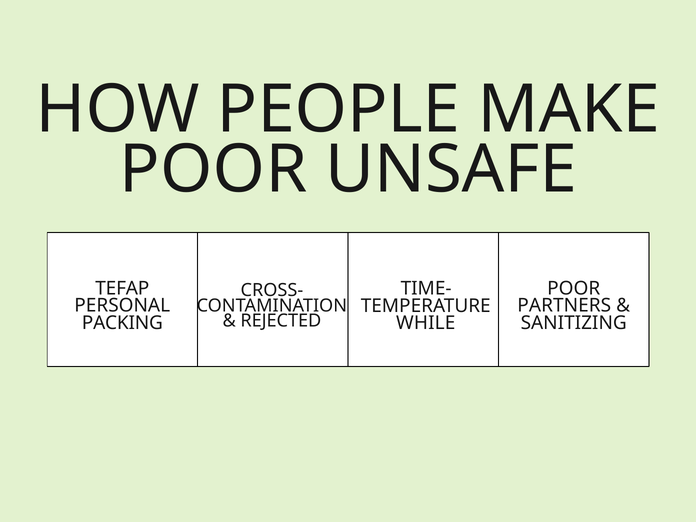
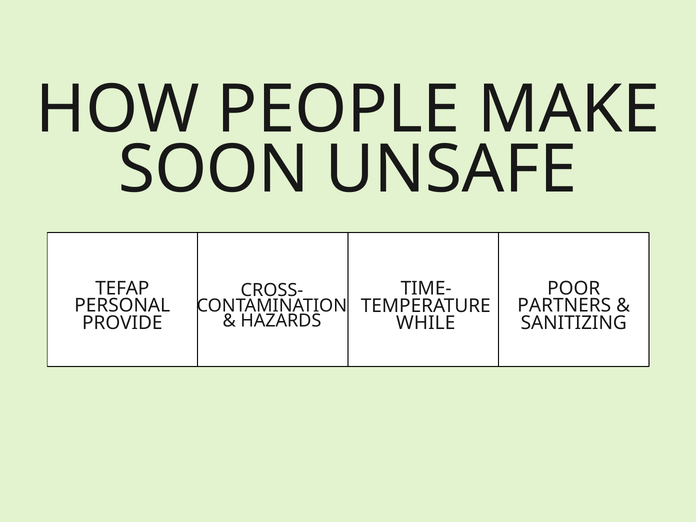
POOR at (213, 170): POOR -> SOON
REJECTED: REJECTED -> HAZARDS
PACKING: PACKING -> PROVIDE
